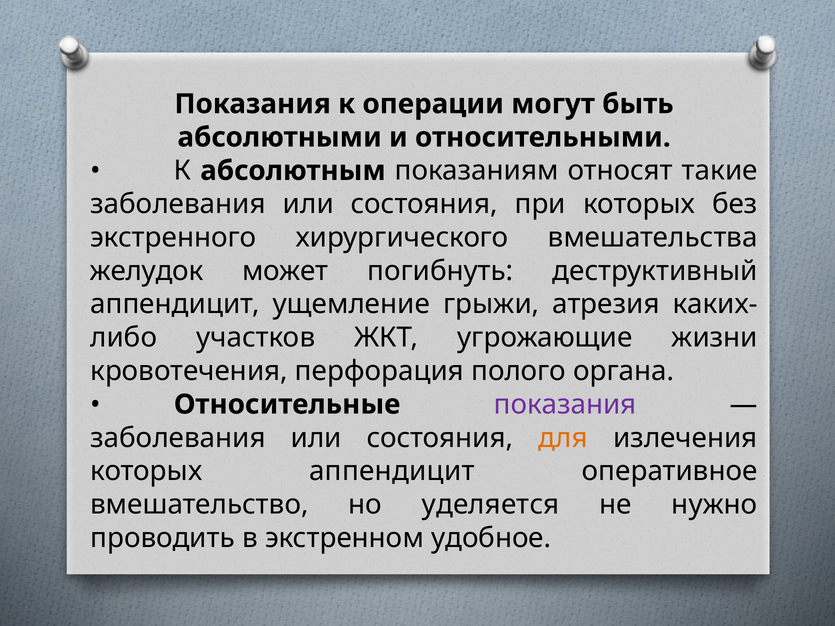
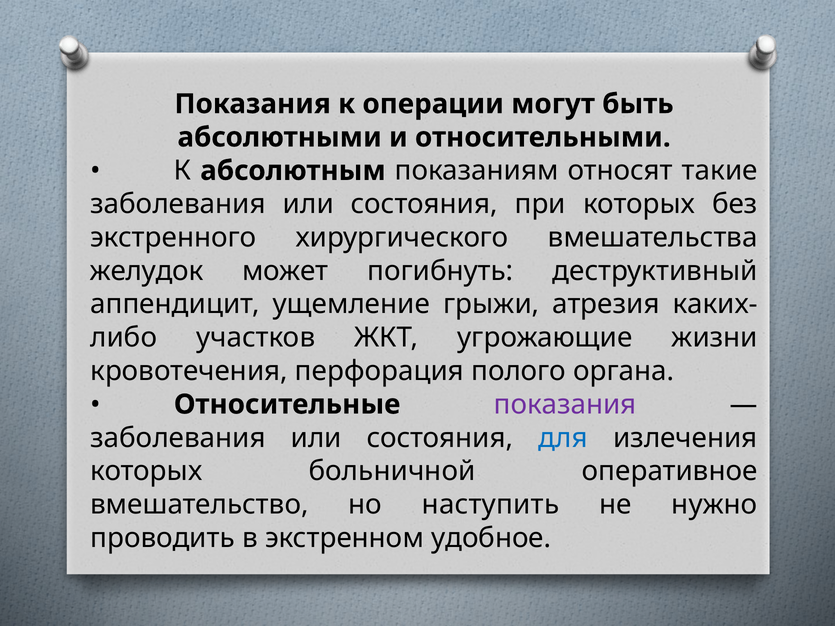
для colour: orange -> blue
которых аппендицит: аппендицит -> больничной
уделяется: уделяется -> наступить
